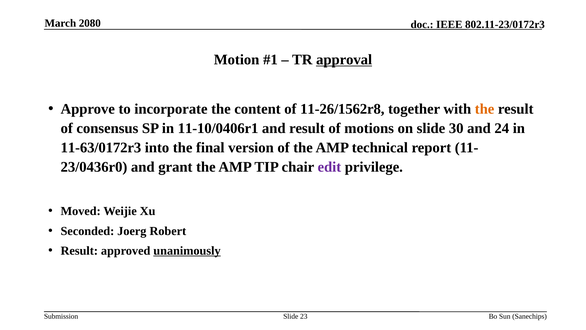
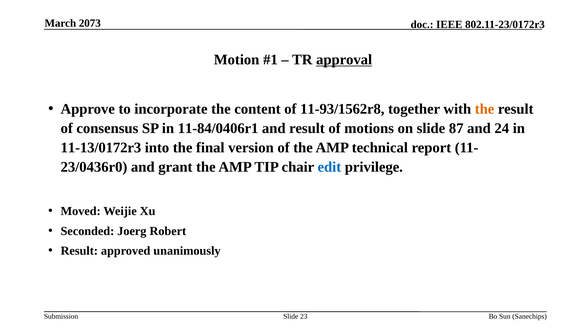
2080: 2080 -> 2073
11-26/1562r8: 11-26/1562r8 -> 11-93/1562r8
11-10/0406r1: 11-10/0406r1 -> 11-84/0406r1
30: 30 -> 87
11-63/0172r3: 11-63/0172r3 -> 11-13/0172r3
edit colour: purple -> blue
unanimously underline: present -> none
